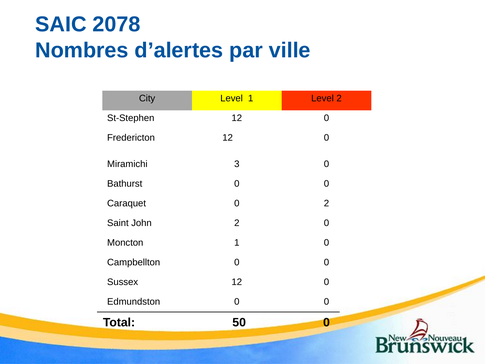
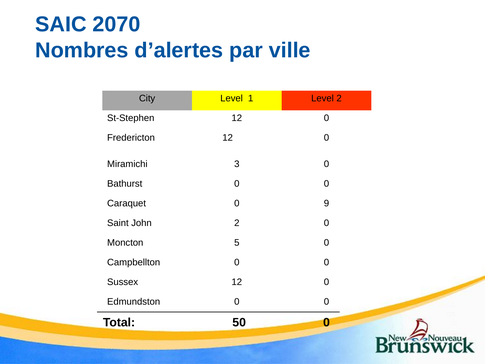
2078: 2078 -> 2070
0 2: 2 -> 9
Moncton 1: 1 -> 5
